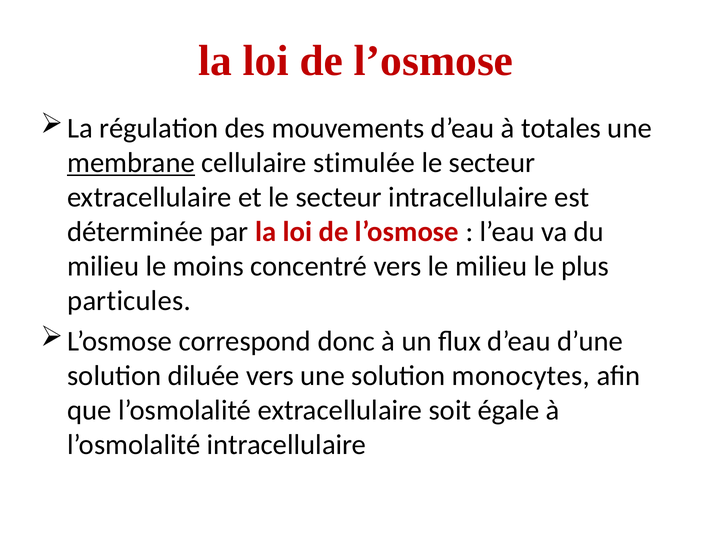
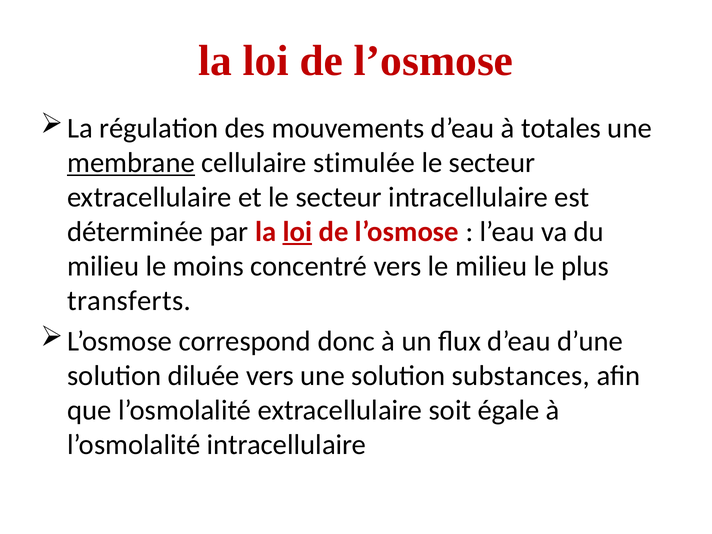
loi at (297, 232) underline: none -> present
particules: particules -> transferts
monocytes: monocytes -> substances
